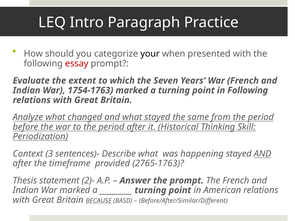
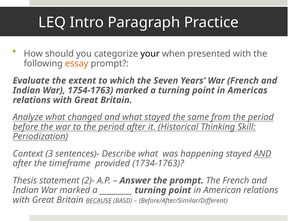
essay colour: red -> orange
in Following: Following -> Americas
2765-1763: 2765-1763 -> 1734-1763
